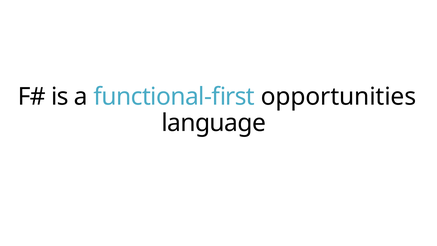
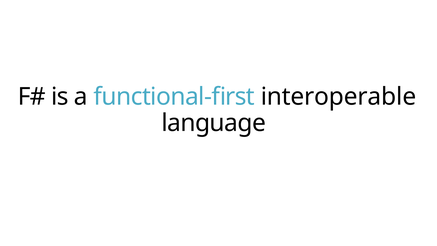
opportunities: opportunities -> interoperable
